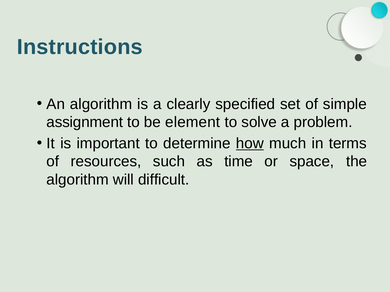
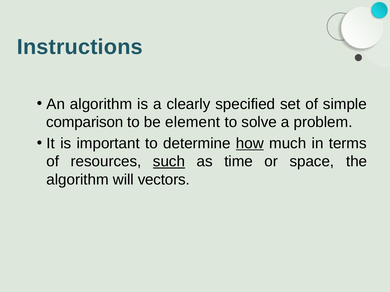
assignment: assignment -> comparison
such underline: none -> present
difficult: difficult -> vectors
